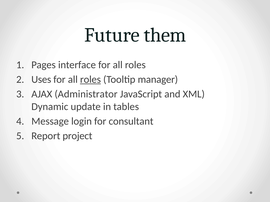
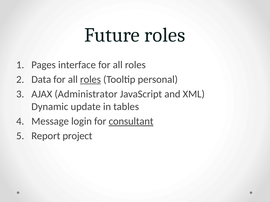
Future them: them -> roles
Uses: Uses -> Data
manager: manager -> personal
consultant underline: none -> present
